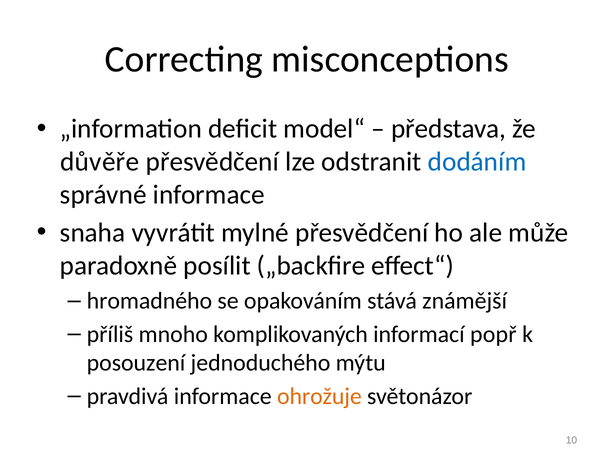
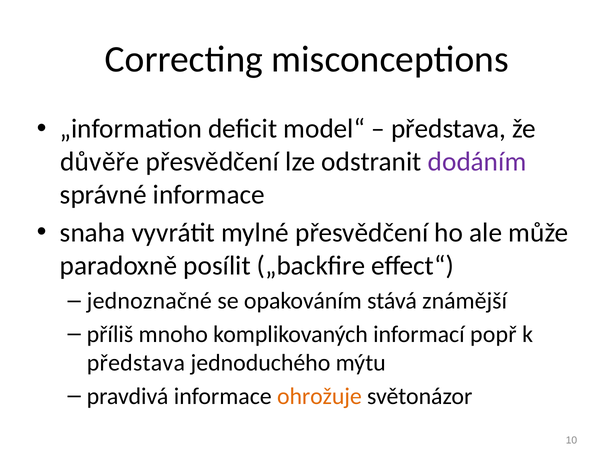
dodáním colour: blue -> purple
hromadného: hromadného -> jednoznačné
posouzení at (136, 363): posouzení -> představa
